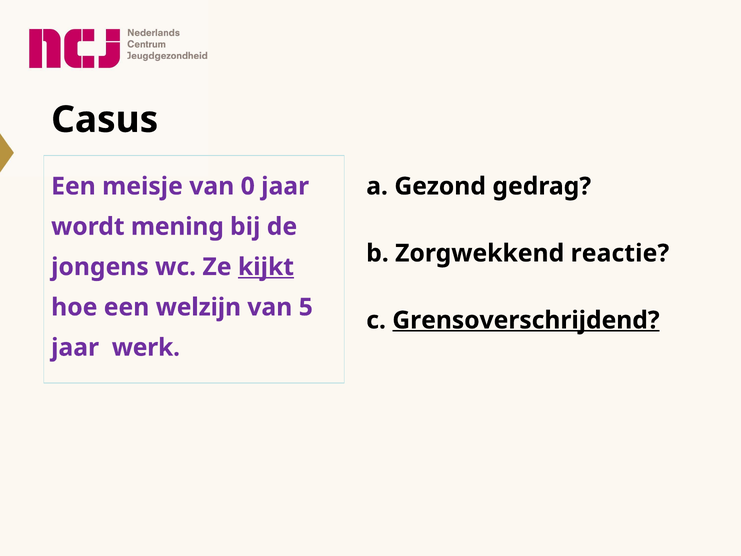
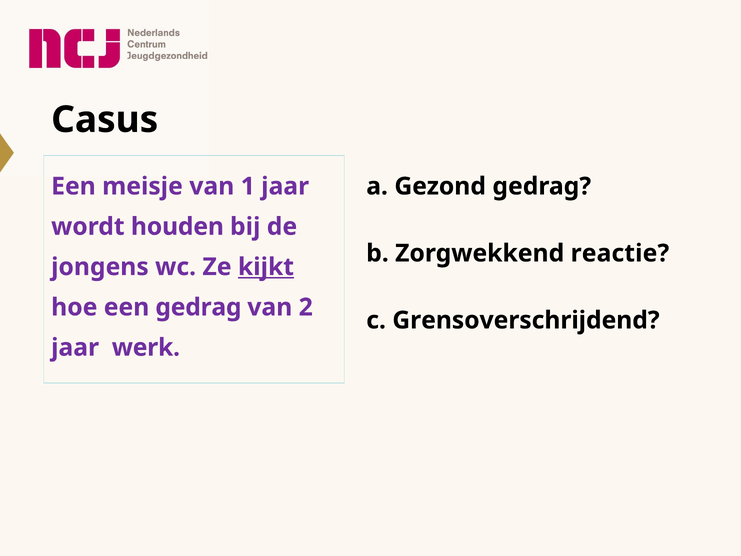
0: 0 -> 1
mening: mening -> houden
een welzijn: welzijn -> gedrag
5: 5 -> 2
Grensoverschrijdend underline: present -> none
